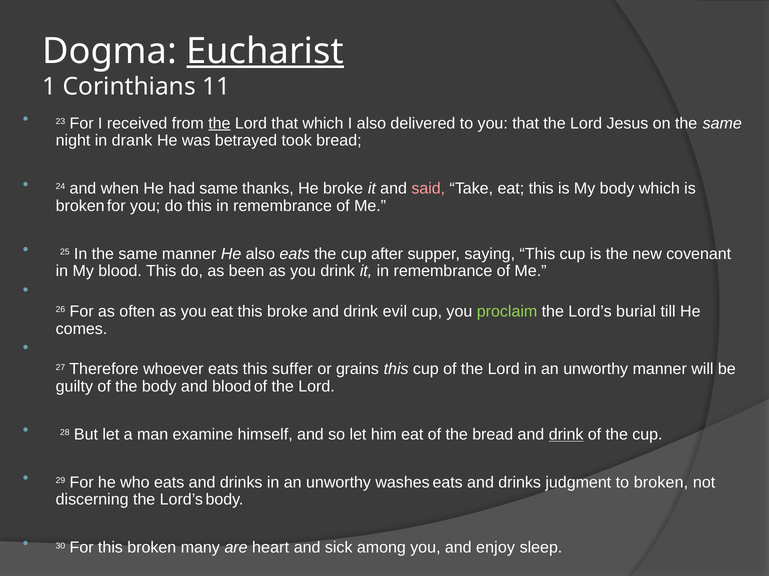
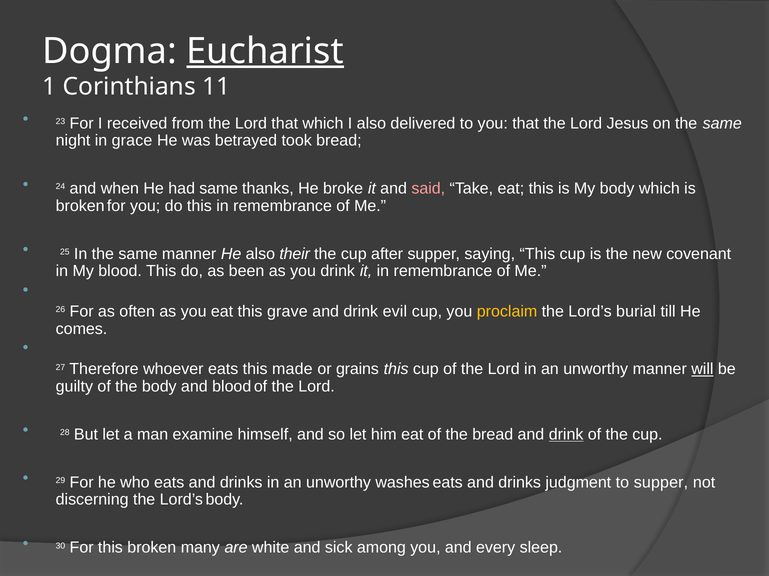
the at (219, 123) underline: present -> none
drank: drank -> grace
also eats: eats -> their
this broke: broke -> grave
proclaim colour: light green -> yellow
suffer: suffer -> made
will underline: none -> present
to broken: broken -> supper
heart: heart -> white
enjoy: enjoy -> every
